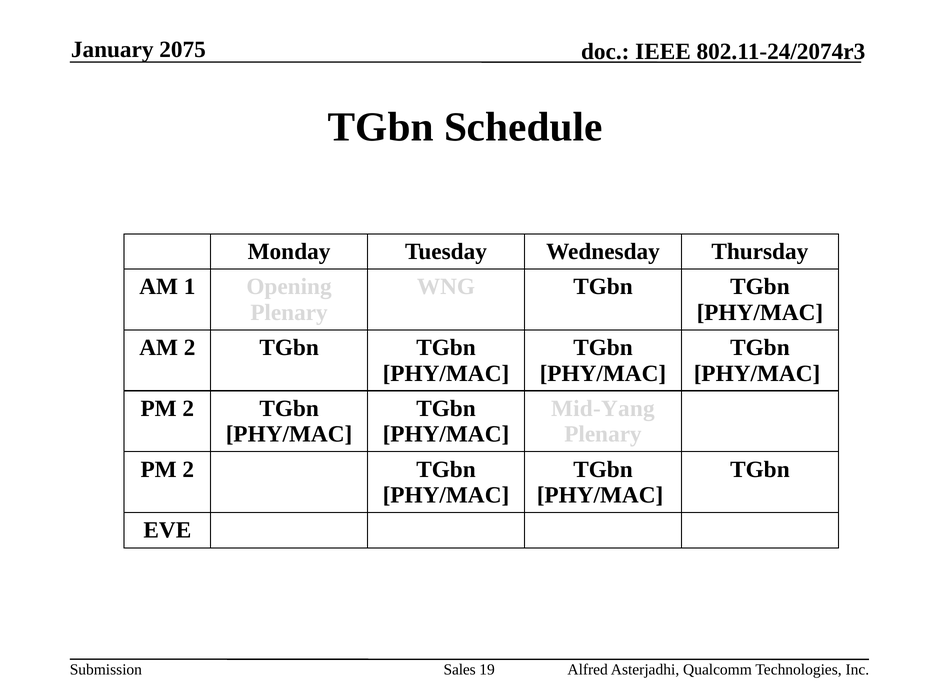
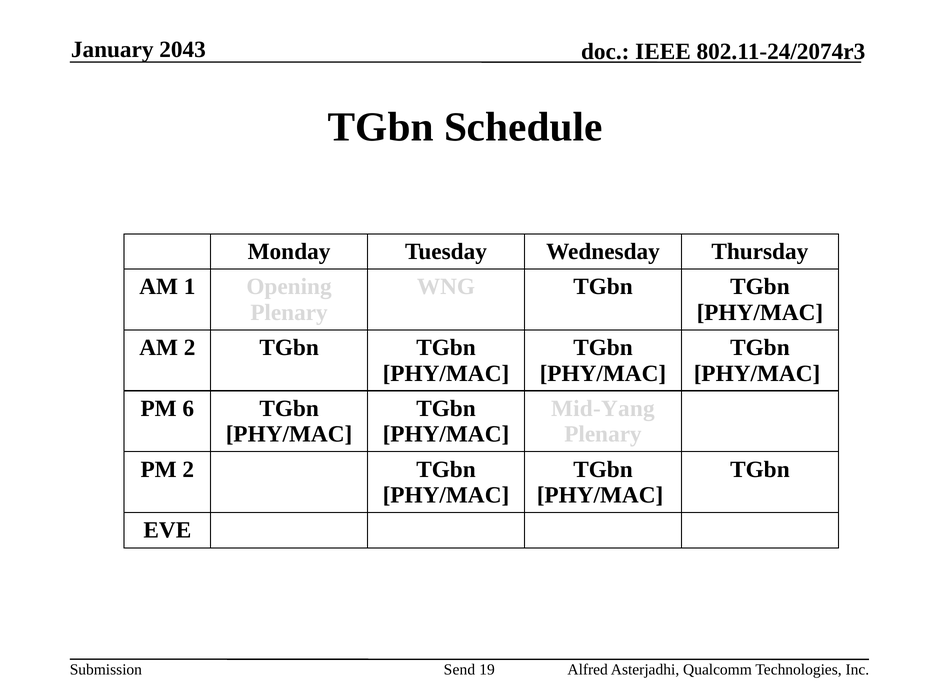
2075: 2075 -> 2043
2 at (188, 409): 2 -> 6
Sales: Sales -> Send
